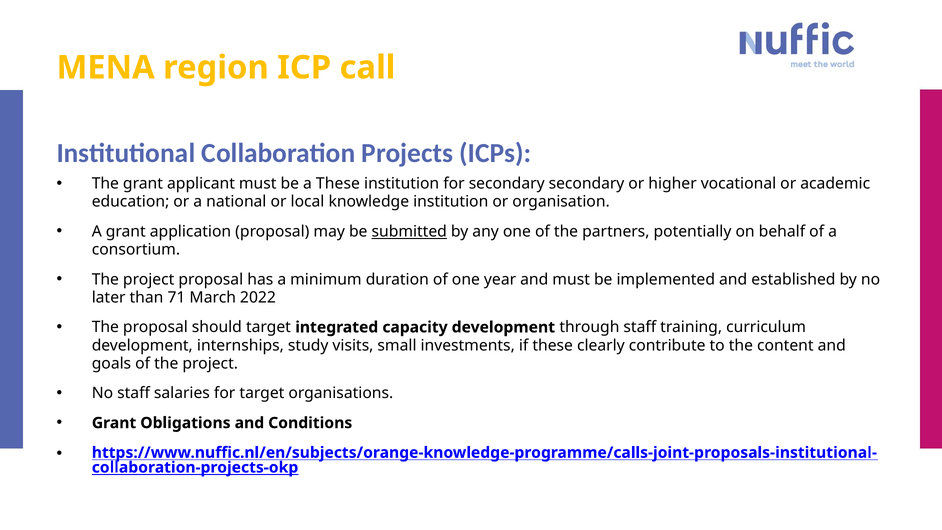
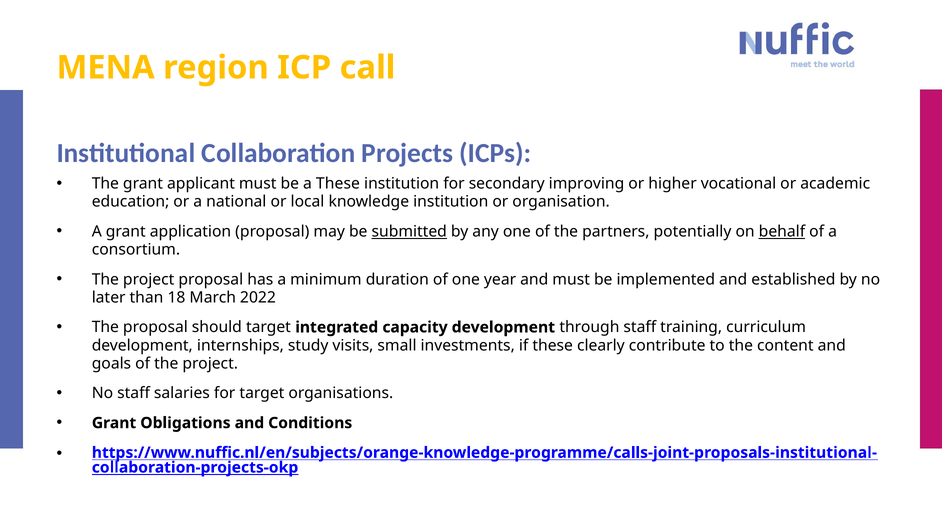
secondary secondary: secondary -> improving
behalf underline: none -> present
71: 71 -> 18
